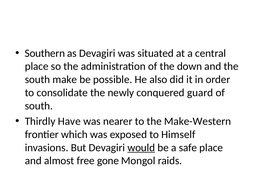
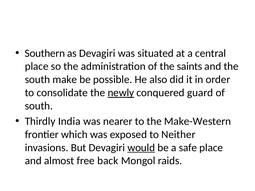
down: down -> saints
newly underline: none -> present
Have: Have -> India
Himself: Himself -> Neither
gone: gone -> back
